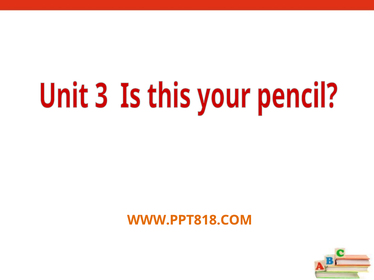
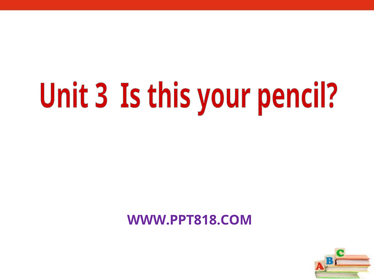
WWW.PPT818.COM colour: orange -> purple
